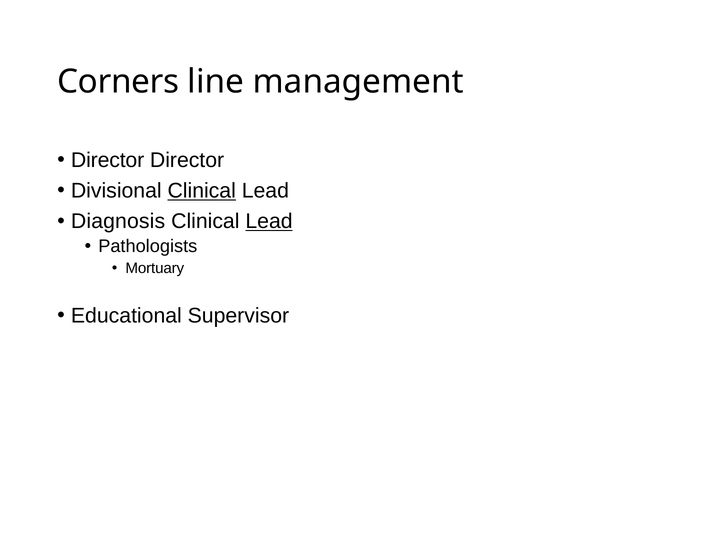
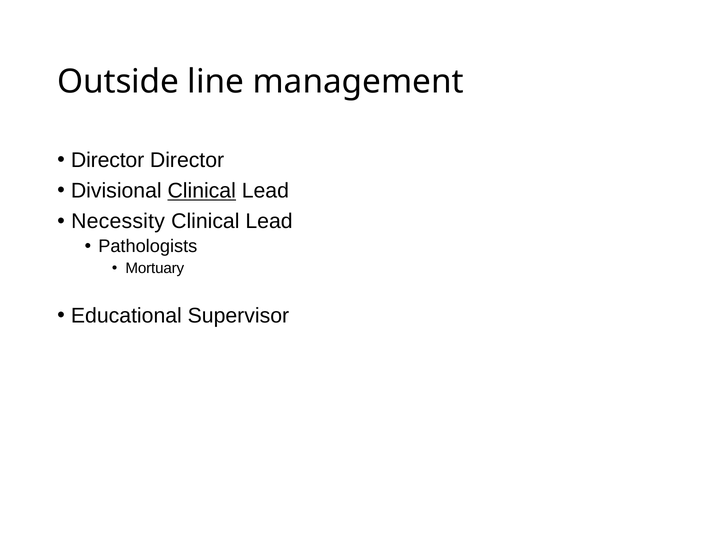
Corners: Corners -> Outside
Diagnosis: Diagnosis -> Necessity
Lead at (269, 221) underline: present -> none
